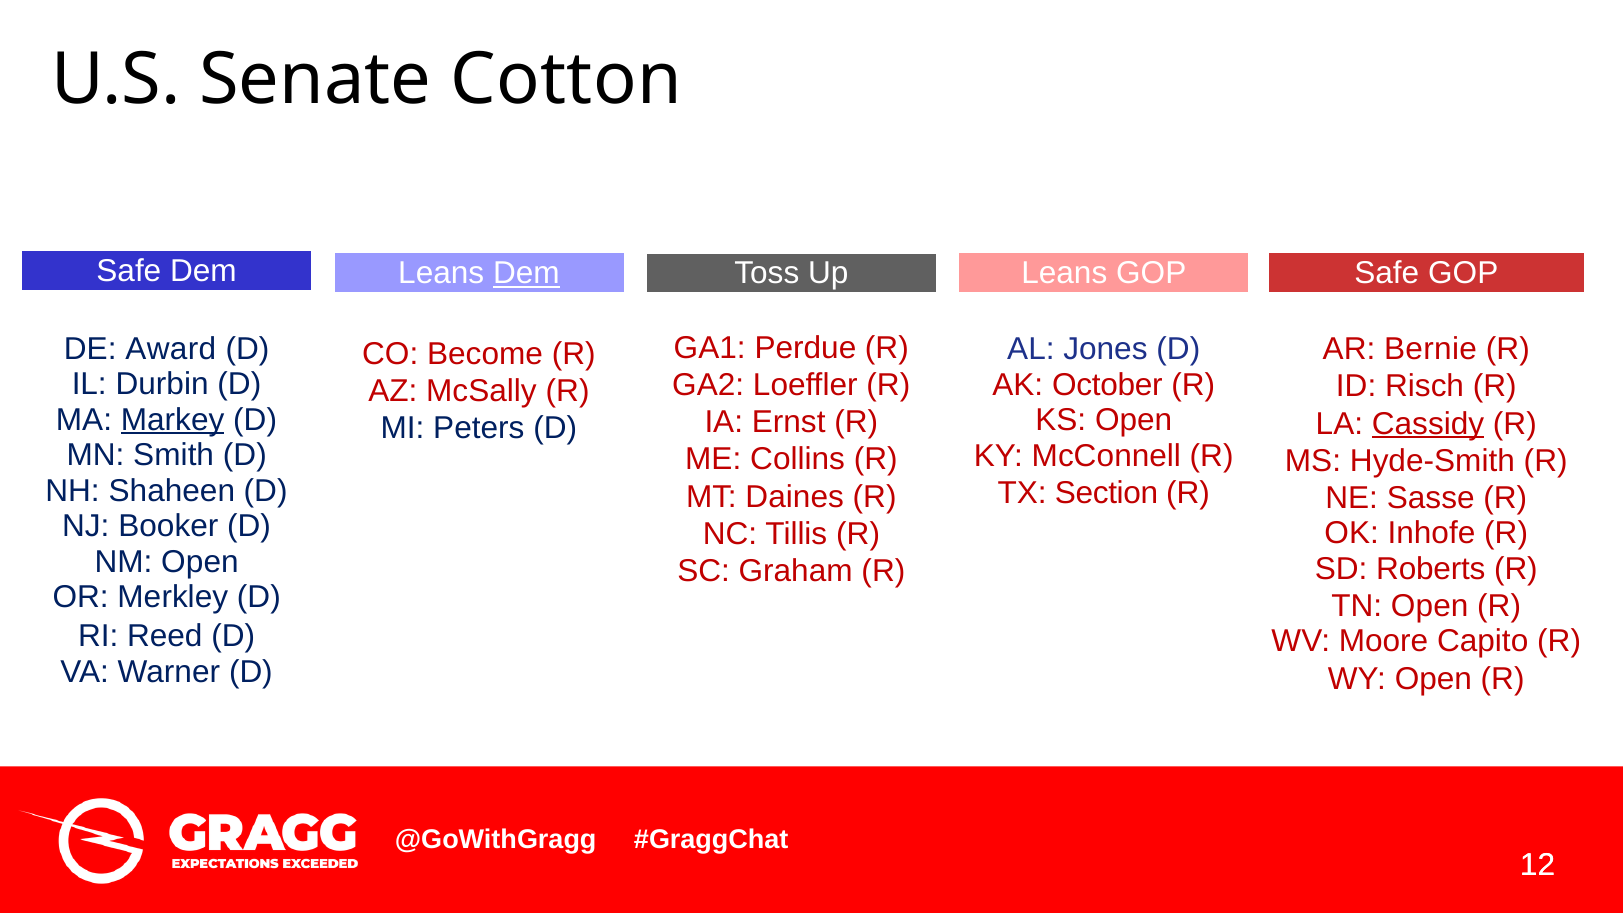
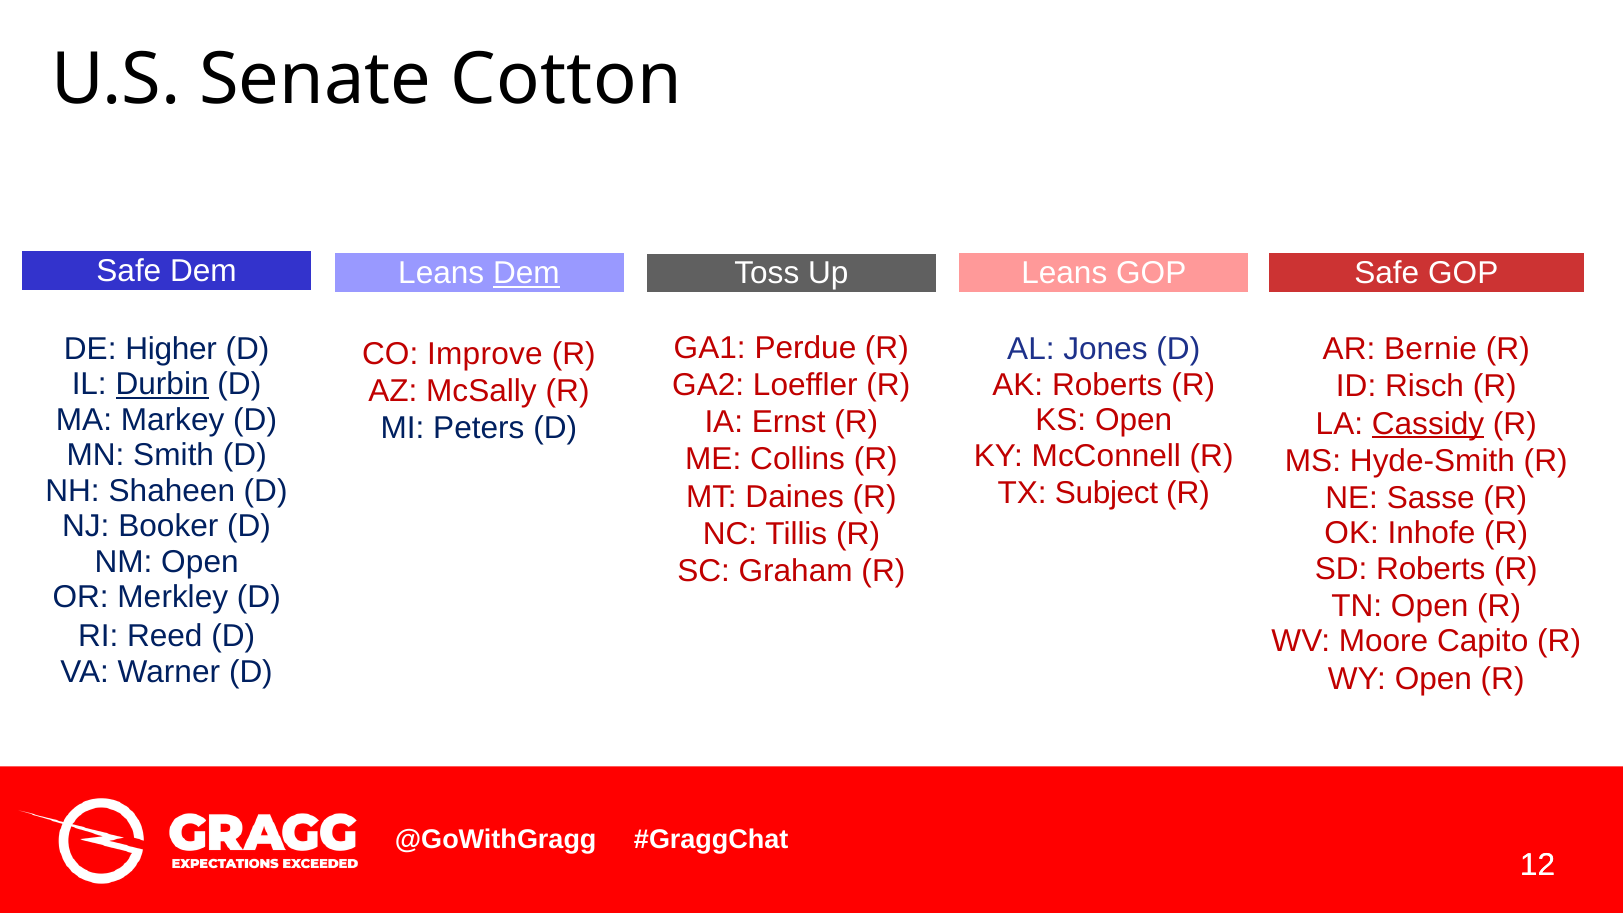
Award: Award -> Higher
Become: Become -> Improve
Durbin underline: none -> present
AK October: October -> Roberts
Markey underline: present -> none
Section: Section -> Subject
